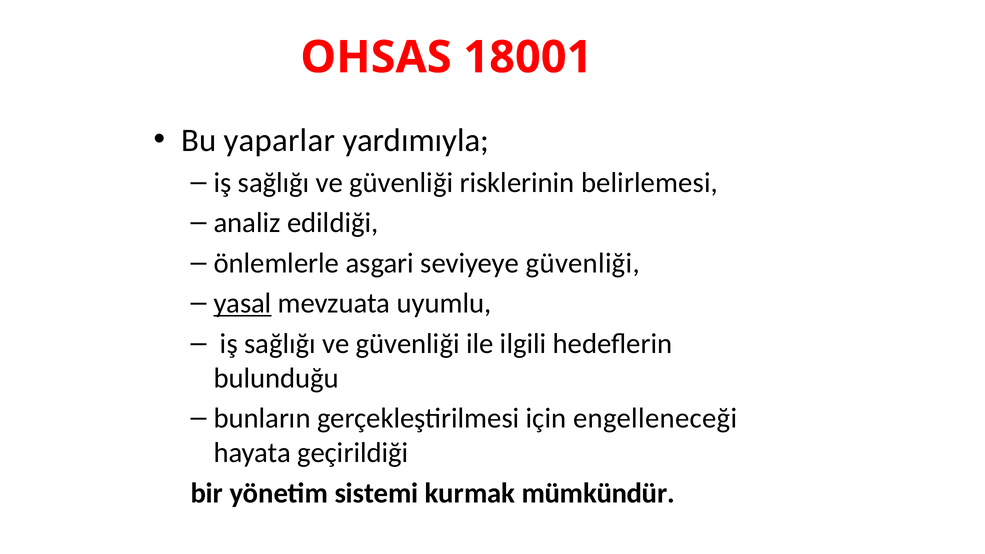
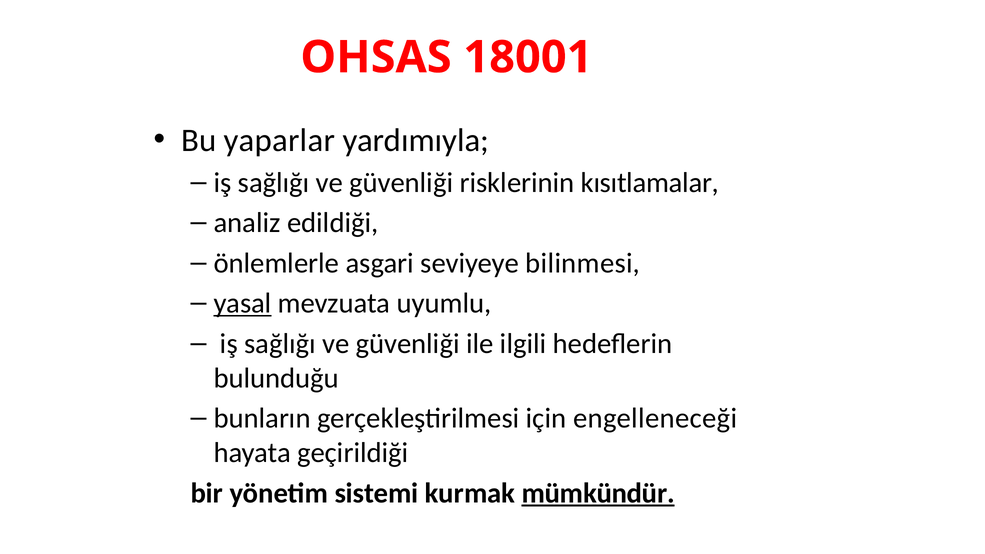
belirlemesi: belirlemesi -> kısıtlamalar
seviyeye güvenliği: güvenliği -> bilinmesi
mümkündür underline: none -> present
